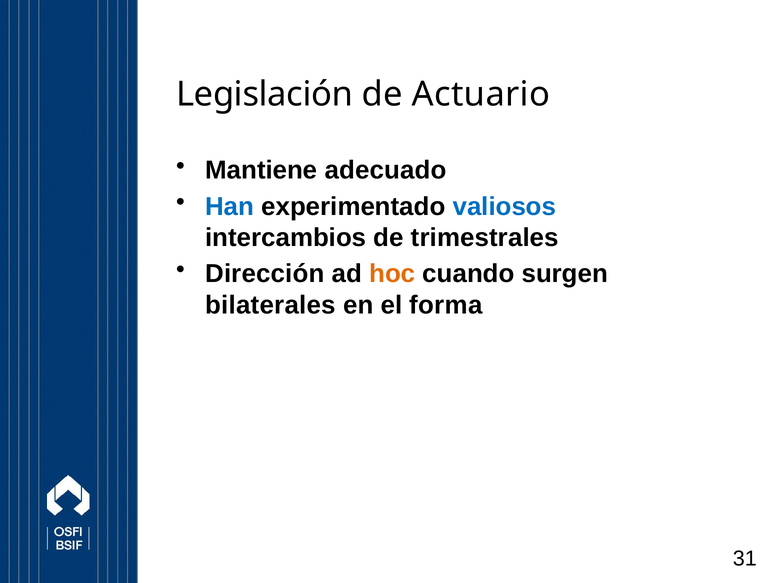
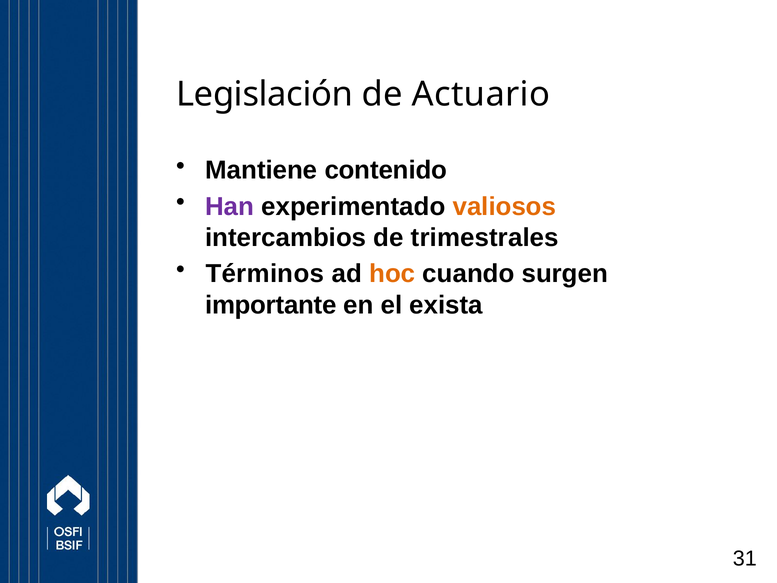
adecuado: adecuado -> contenido
Han colour: blue -> purple
valiosos colour: blue -> orange
Dirección: Dirección -> Términos
bilaterales: bilaterales -> importante
forma: forma -> exista
